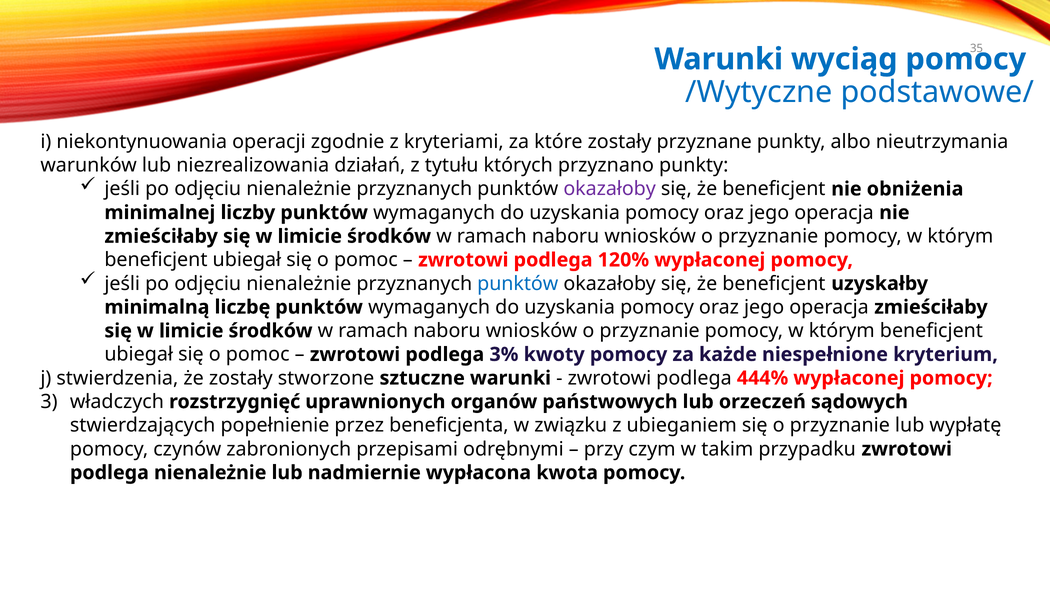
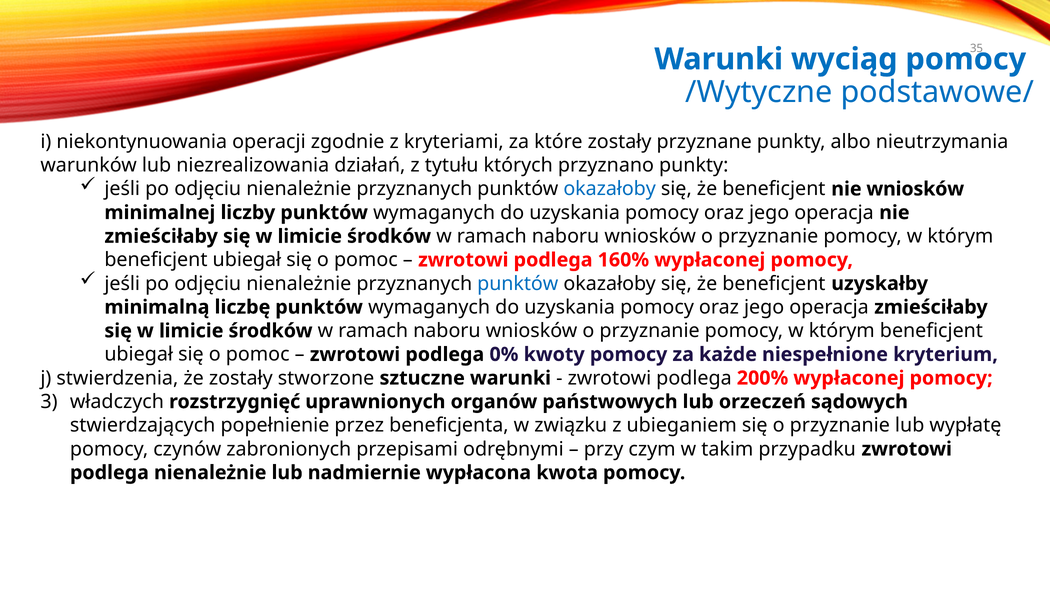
okazałoby at (610, 189) colour: purple -> blue
nie obniżenia: obniżenia -> wniosków
120%: 120% -> 160%
3%: 3% -> 0%
444%: 444% -> 200%
